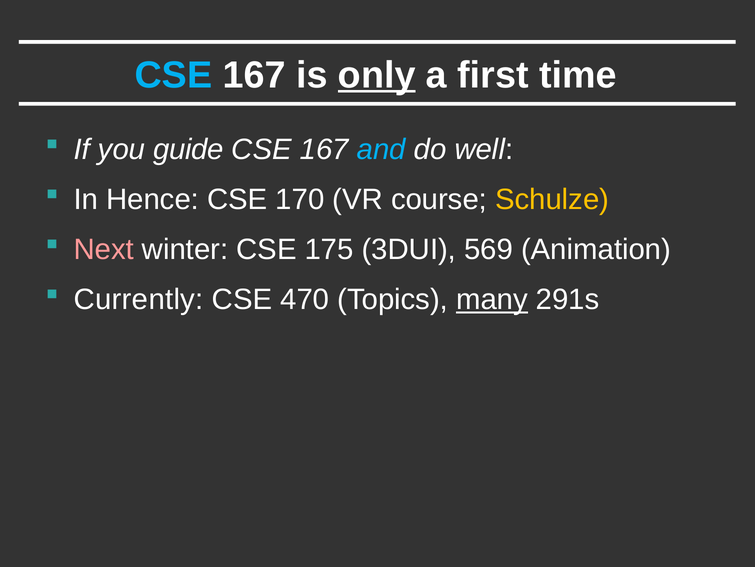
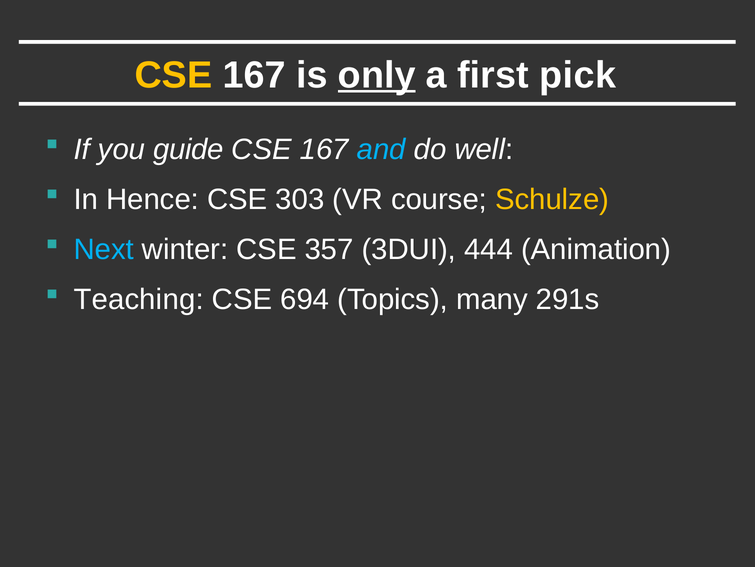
CSE at (173, 75) colour: light blue -> yellow
time: time -> pick
170: 170 -> 303
Next colour: pink -> light blue
175: 175 -> 357
569: 569 -> 444
Currently: Currently -> Teaching
470: 470 -> 694
many underline: present -> none
